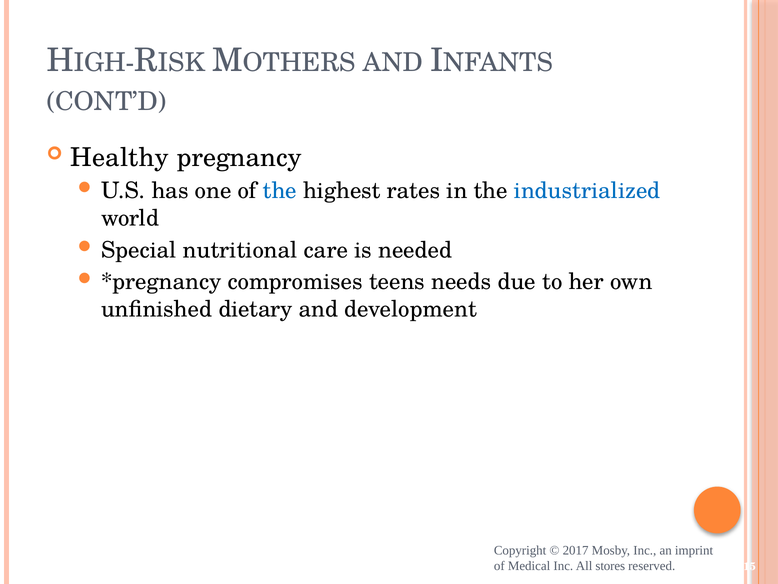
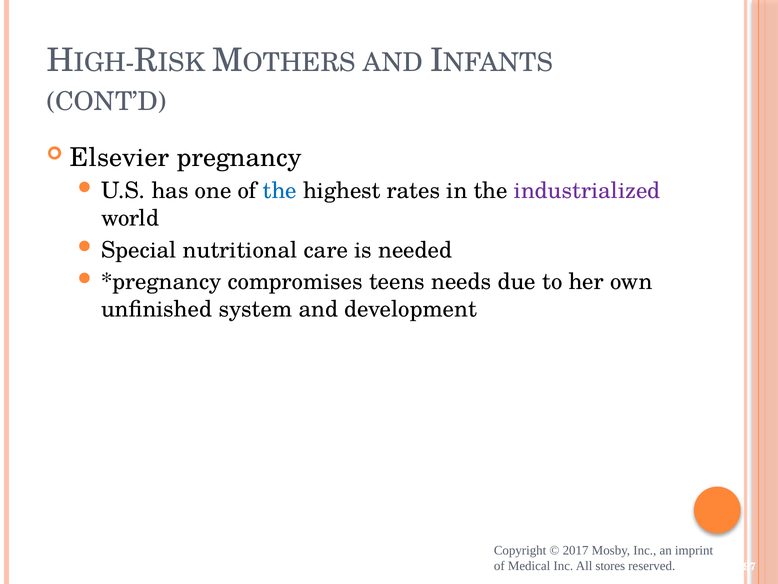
Healthy: Healthy -> Elsevier
industrialized colour: blue -> purple
dietary: dietary -> system
15: 15 -> 97
